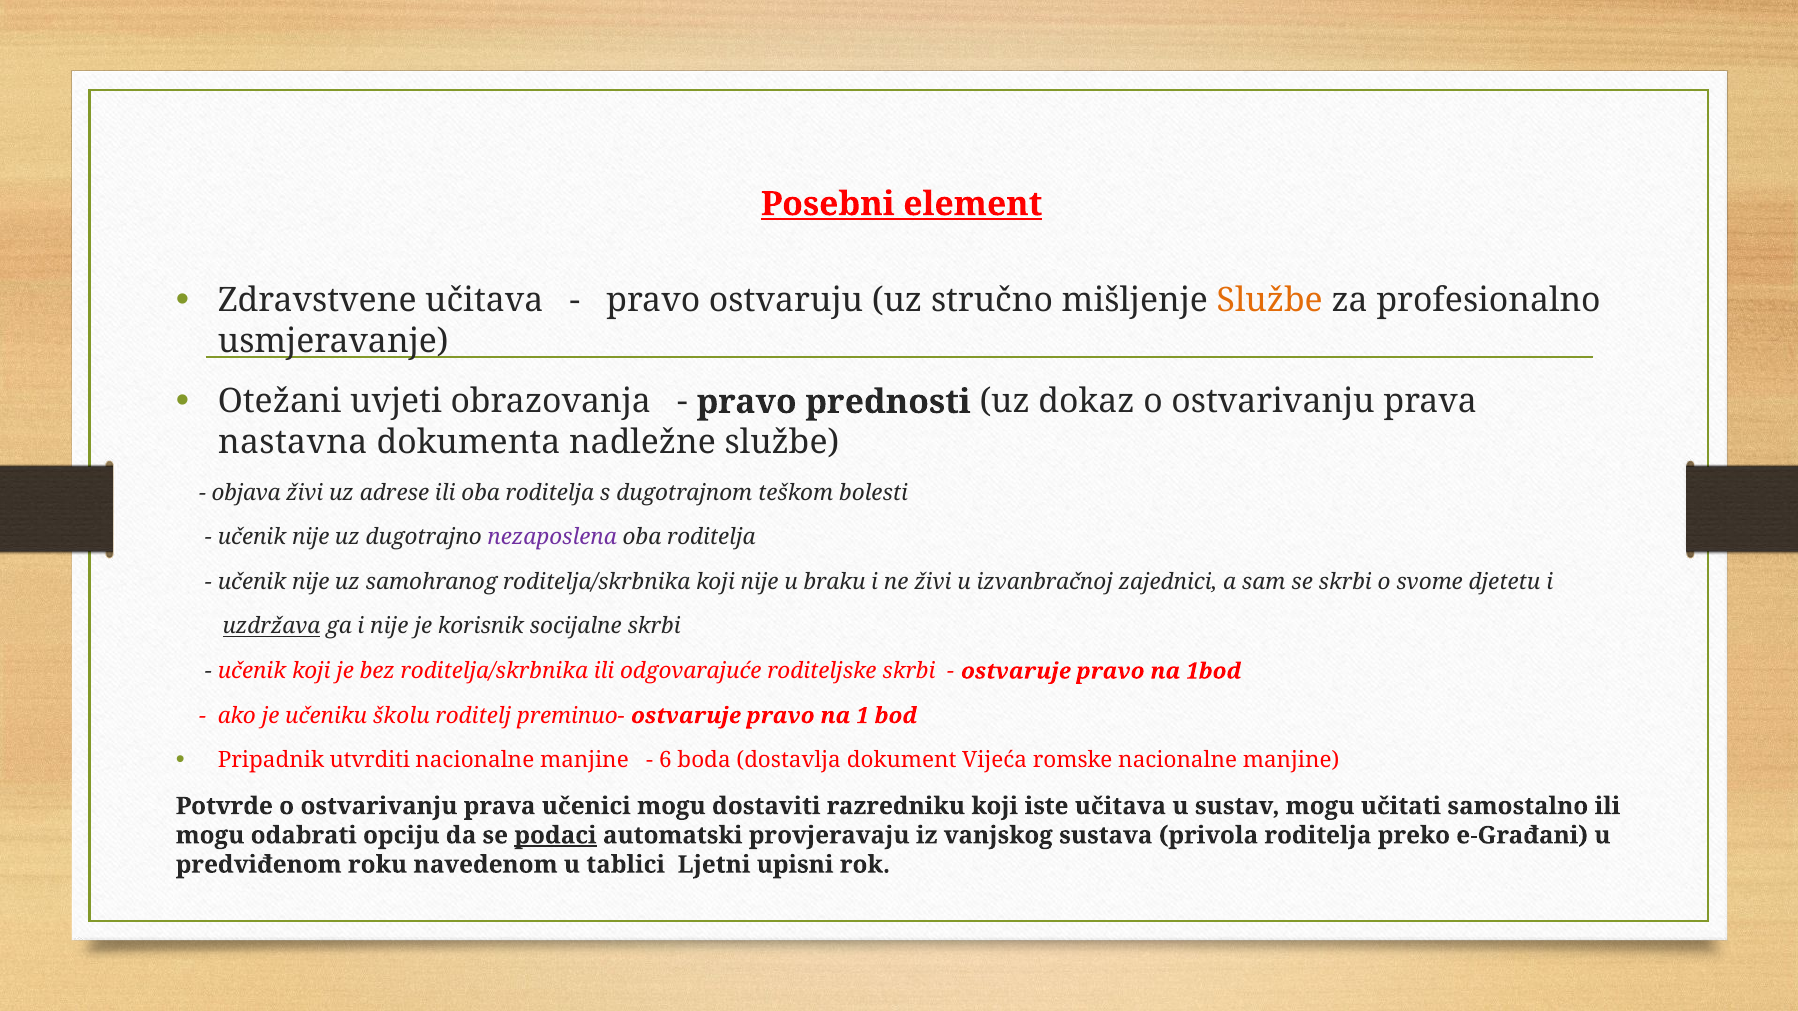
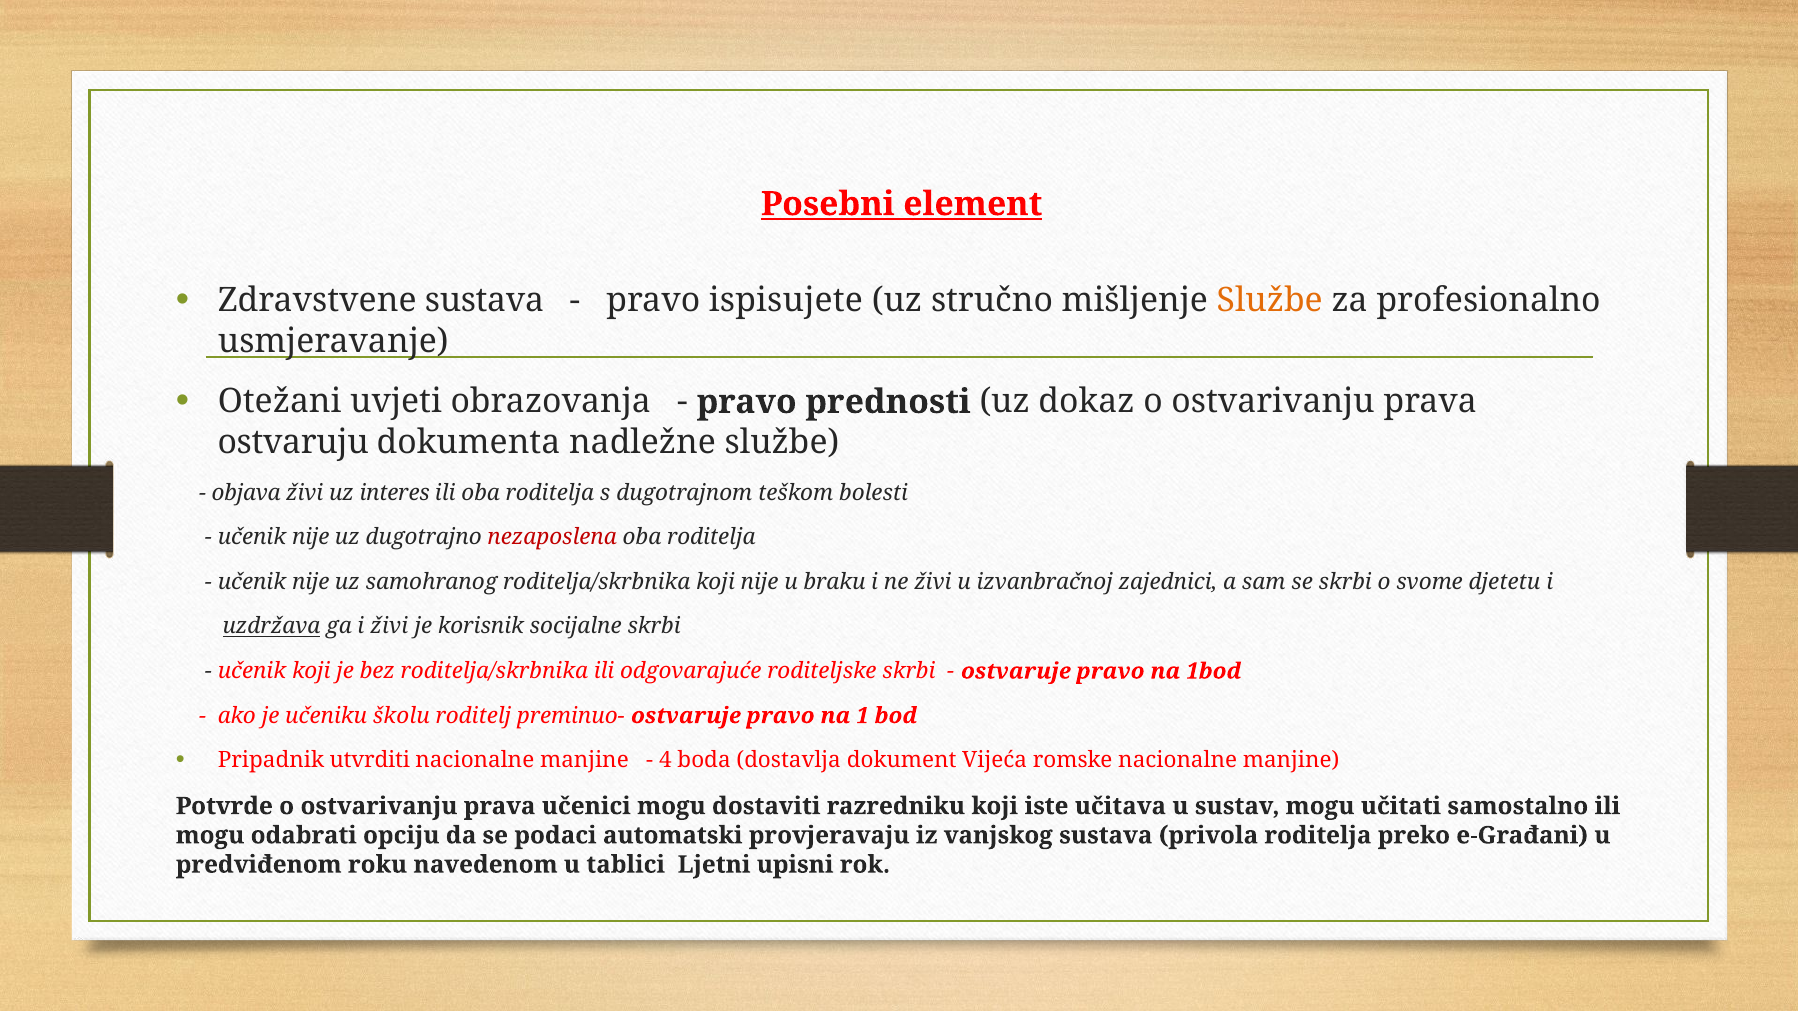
Zdravstvene učitava: učitava -> sustava
ostvaruju: ostvaruju -> ispisujete
nastavna: nastavna -> ostvaruju
adrese: adrese -> interes
nezaposlena colour: purple -> red
i nije: nije -> živi
6: 6 -> 4
podaci underline: present -> none
